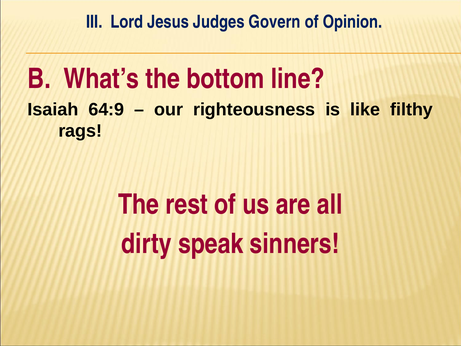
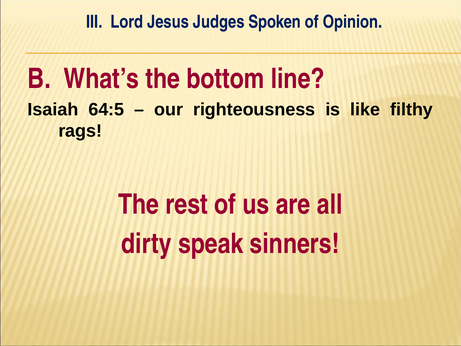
Govern: Govern -> Spoken
64:9: 64:9 -> 64:5
